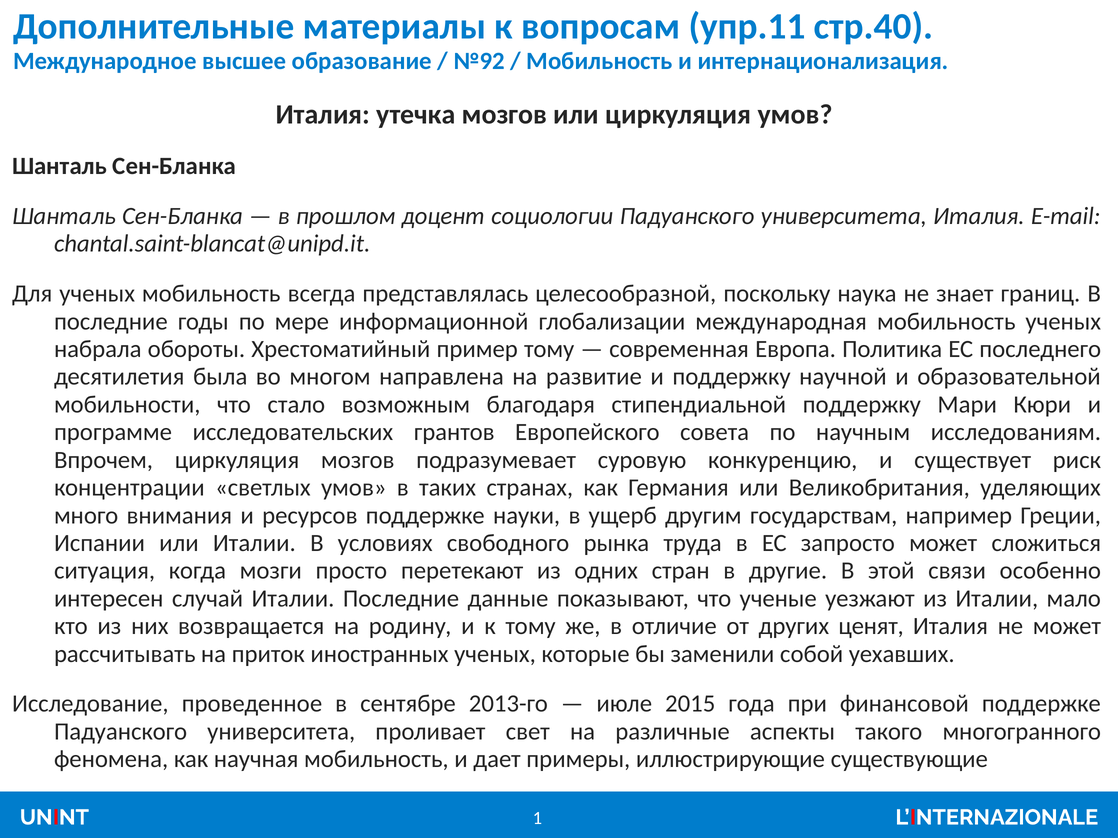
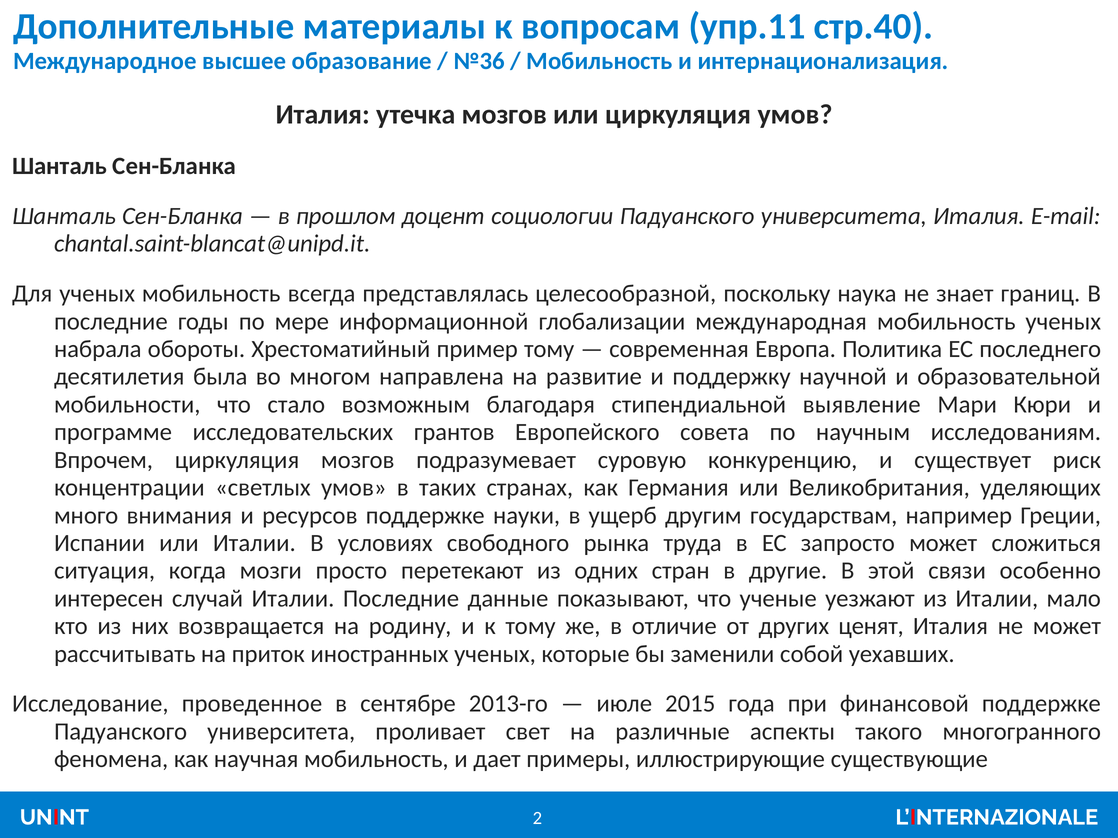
№92: №92 -> №36
стипендиальной поддержку: поддержку -> выявление
1: 1 -> 2
